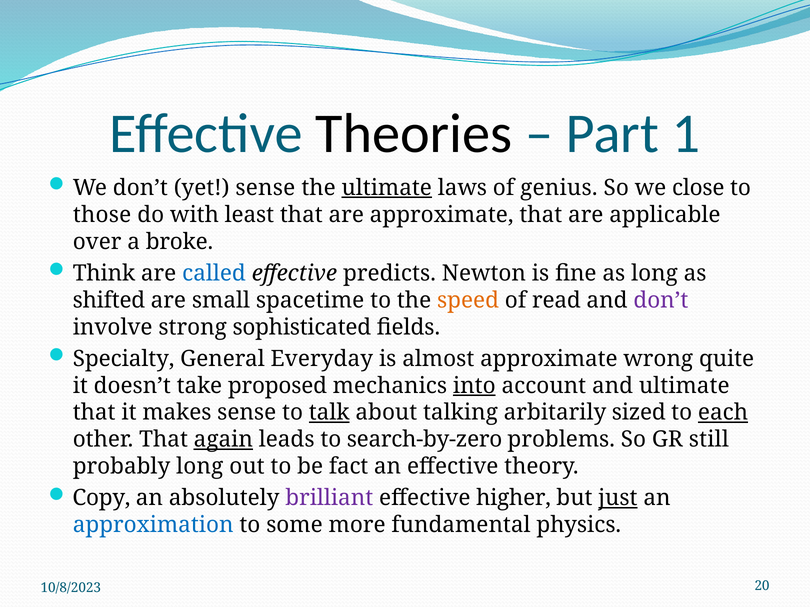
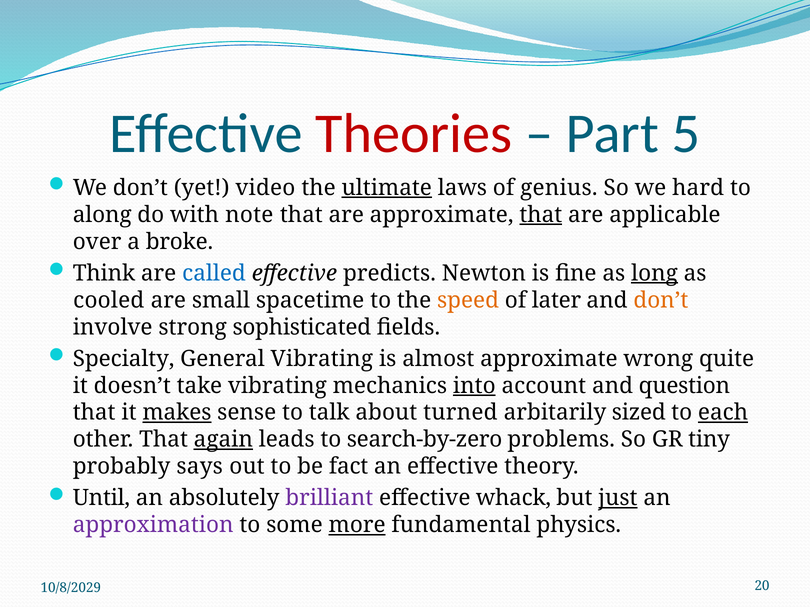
Theories colour: black -> red
1: 1 -> 5
yet sense: sense -> video
close: close -> hard
those: those -> along
least: least -> note
that at (541, 215) underline: none -> present
long at (654, 273) underline: none -> present
shifted: shifted -> cooled
read: read -> later
don’t at (661, 300) colour: purple -> orange
General Everyday: Everyday -> Vibrating
take proposed: proposed -> vibrating
and ultimate: ultimate -> question
makes underline: none -> present
talk underline: present -> none
talking: talking -> turned
still: still -> tiny
probably long: long -> says
Copy: Copy -> Until
higher: higher -> whack
approximation colour: blue -> purple
more underline: none -> present
10/8/2023: 10/8/2023 -> 10/8/2029
